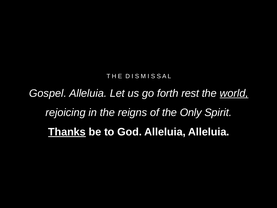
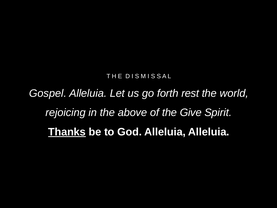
world underline: present -> none
reigns: reigns -> above
Only: Only -> Give
